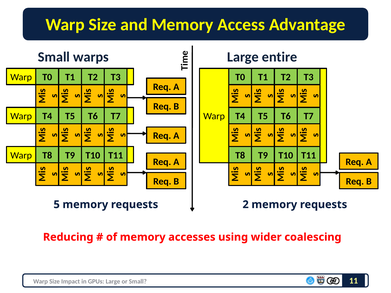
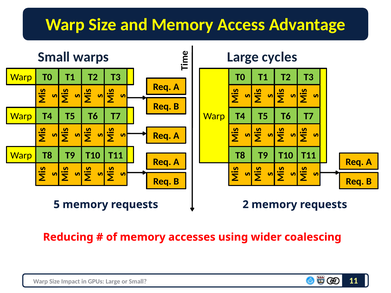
entire: entire -> cycles
